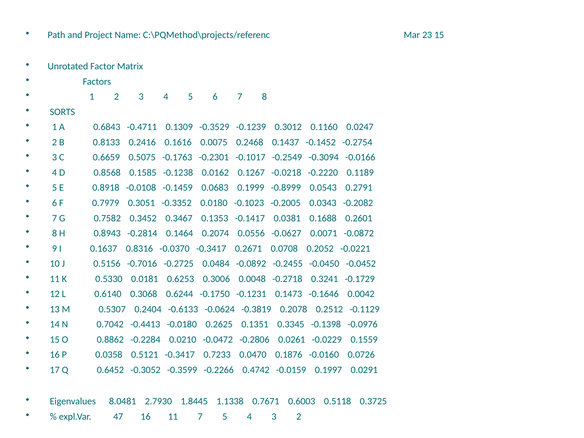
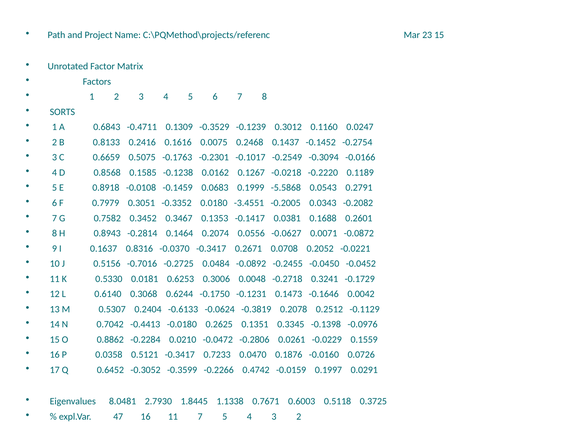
-0.8999: -0.8999 -> -5.5868
-0.1023: -0.1023 -> -3.4551
